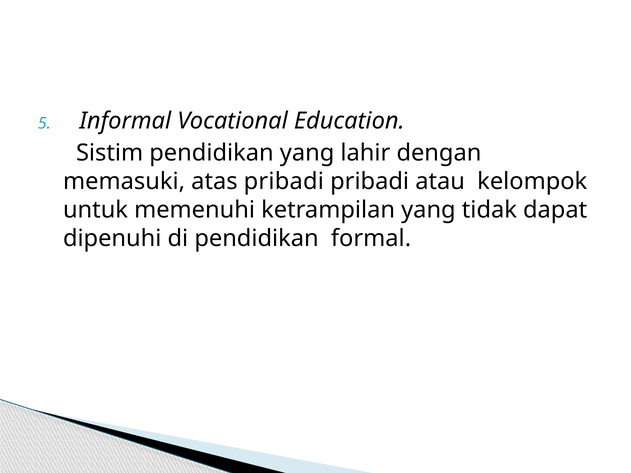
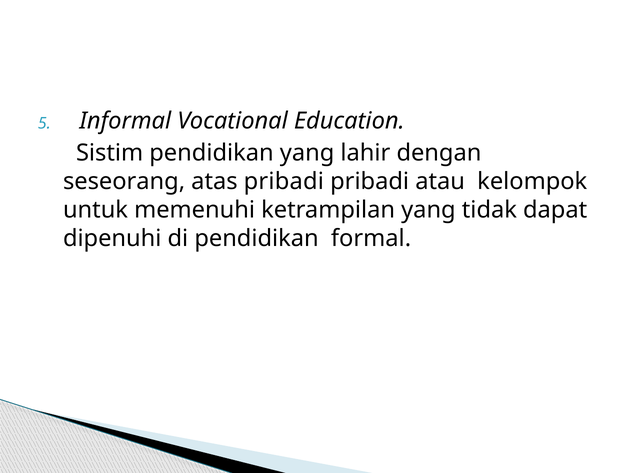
memasuki: memasuki -> seseorang
